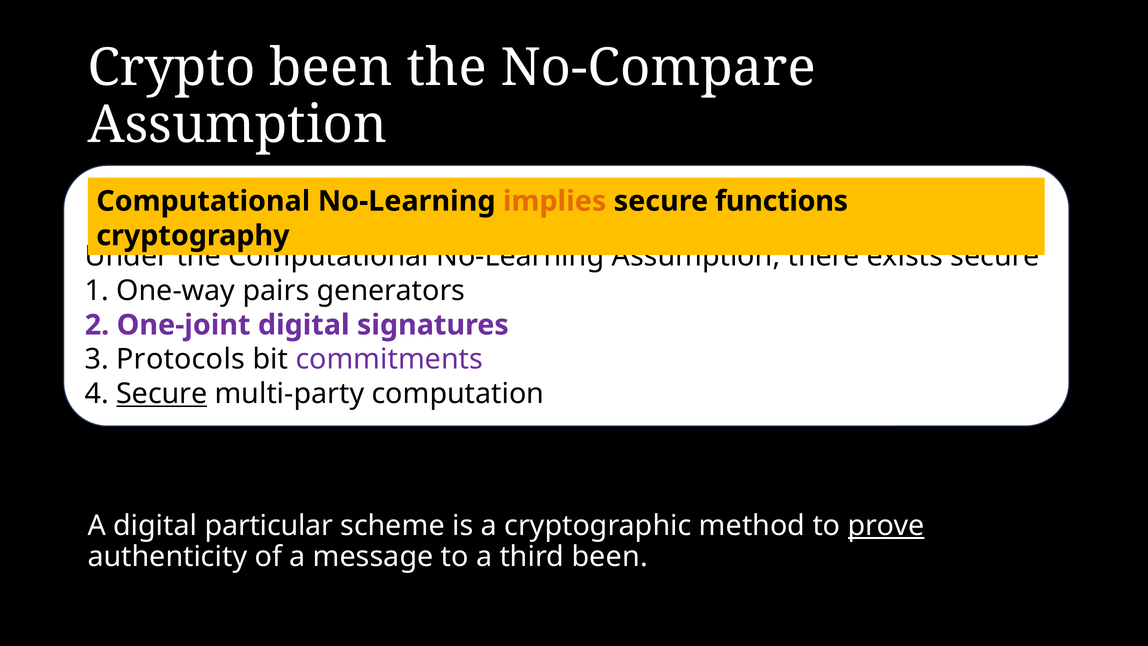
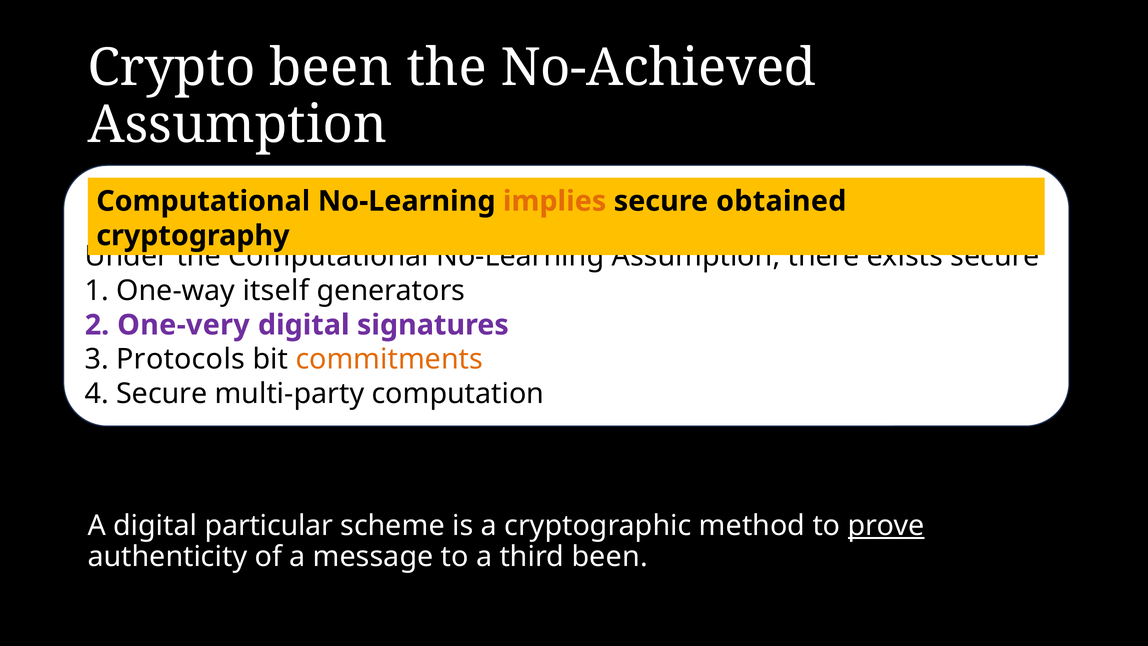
No-Compare: No-Compare -> No-Achieved
functions: functions -> obtained
pairs: pairs -> itself
One-joint: One-joint -> One-very
commitments colour: purple -> orange
Secure at (162, 394) underline: present -> none
